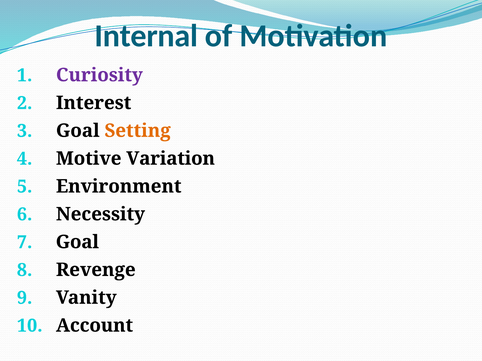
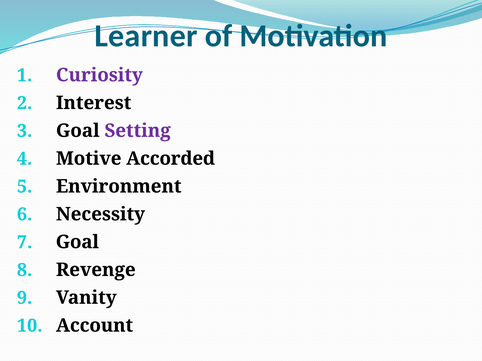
Internal: Internal -> Learner
Setting colour: orange -> purple
Variation: Variation -> Accorded
